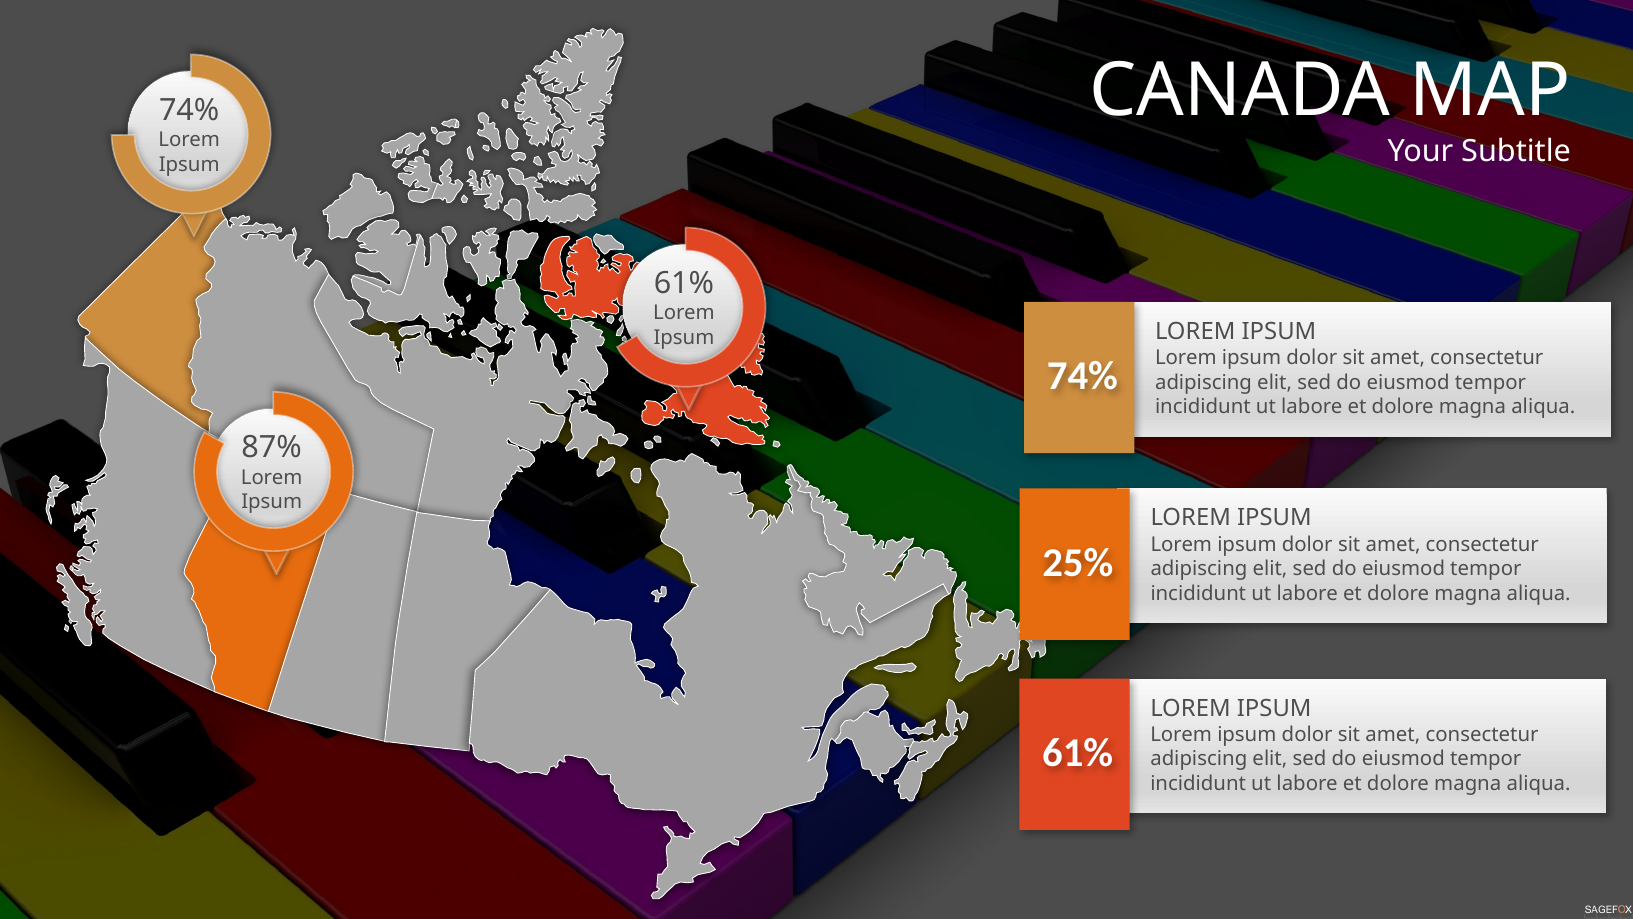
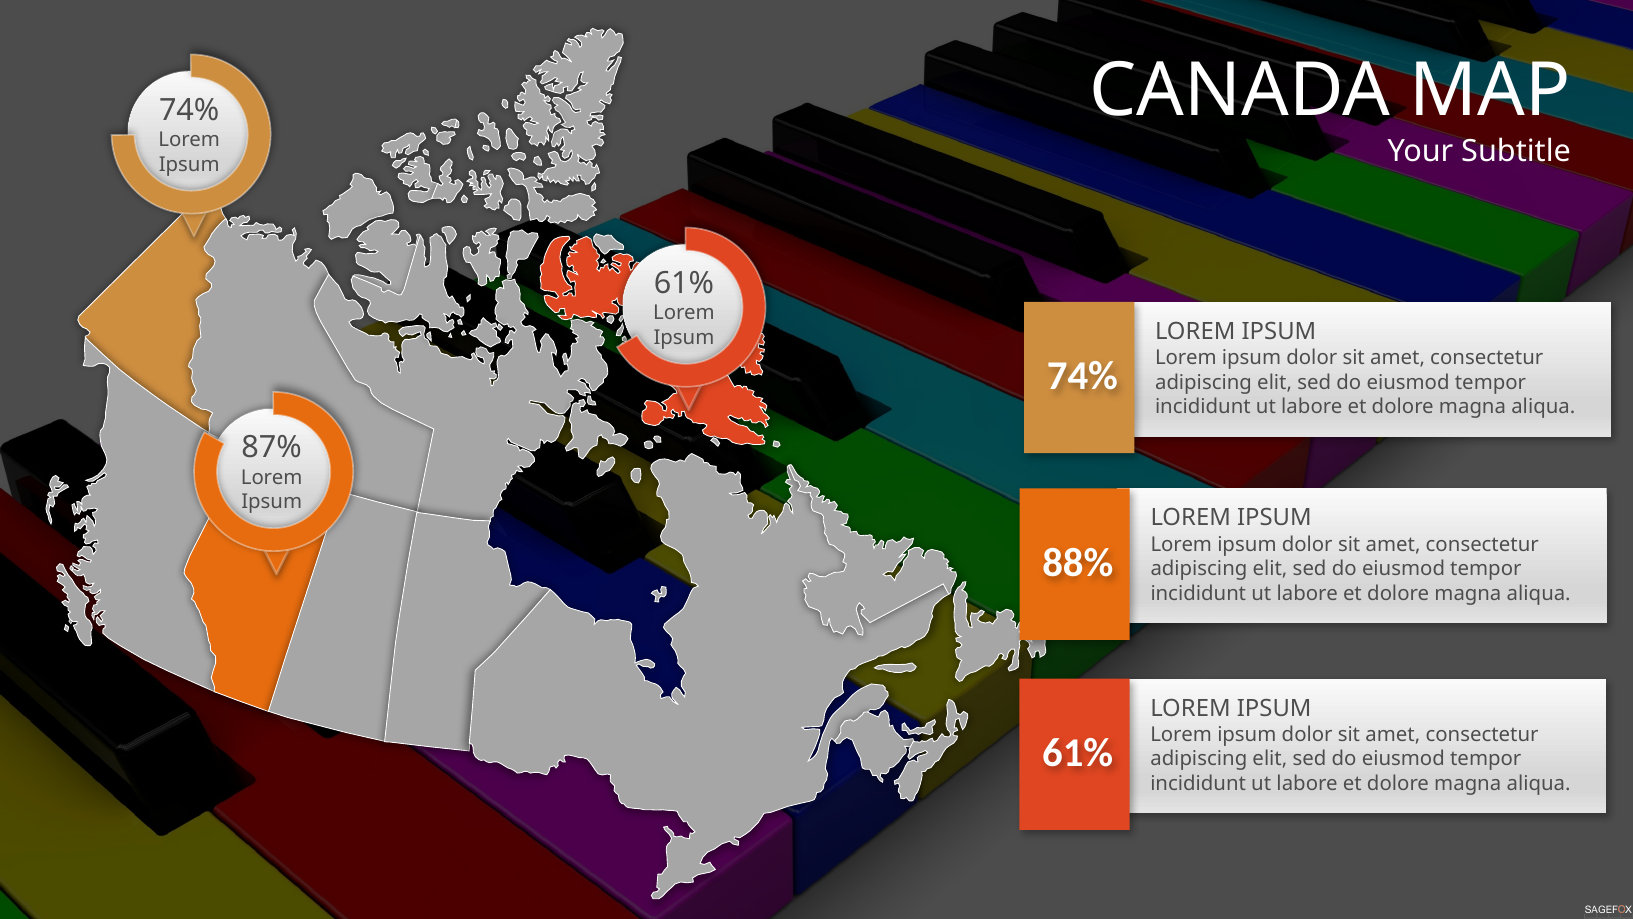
25%: 25% -> 88%
